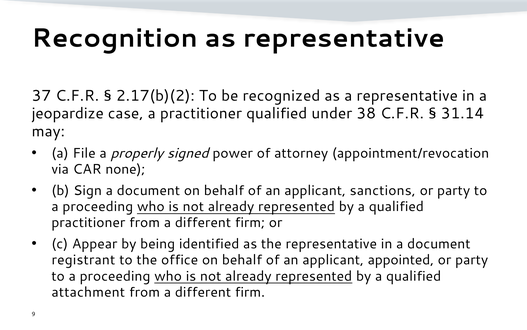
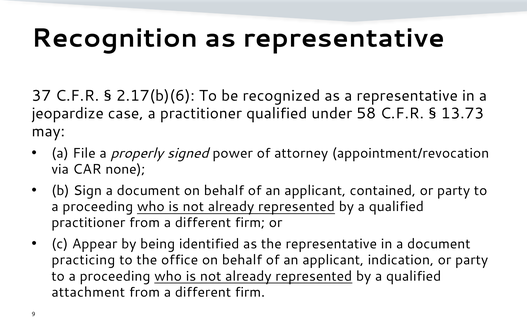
2.17(b)(2: 2.17(b)(2 -> 2.17(b)(6
38: 38 -> 58
31.14: 31.14 -> 13.73
sanctions: sanctions -> contained
registrant: registrant -> practicing
appointed: appointed -> indication
